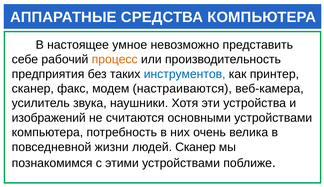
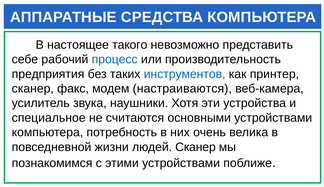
умное: умное -> такого
процесс colour: orange -> blue
изображений: изображений -> специальное
